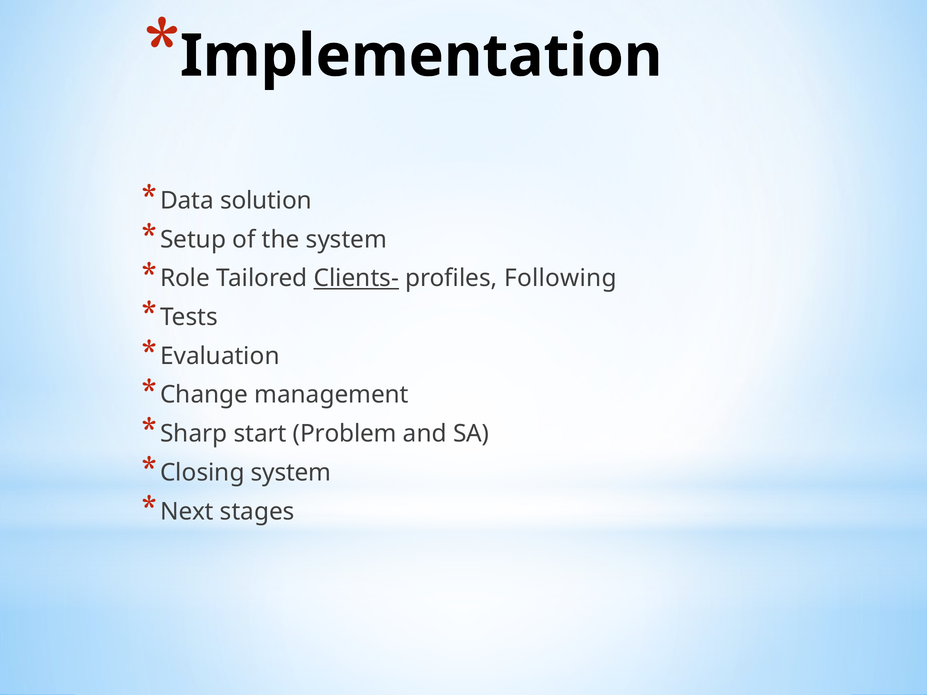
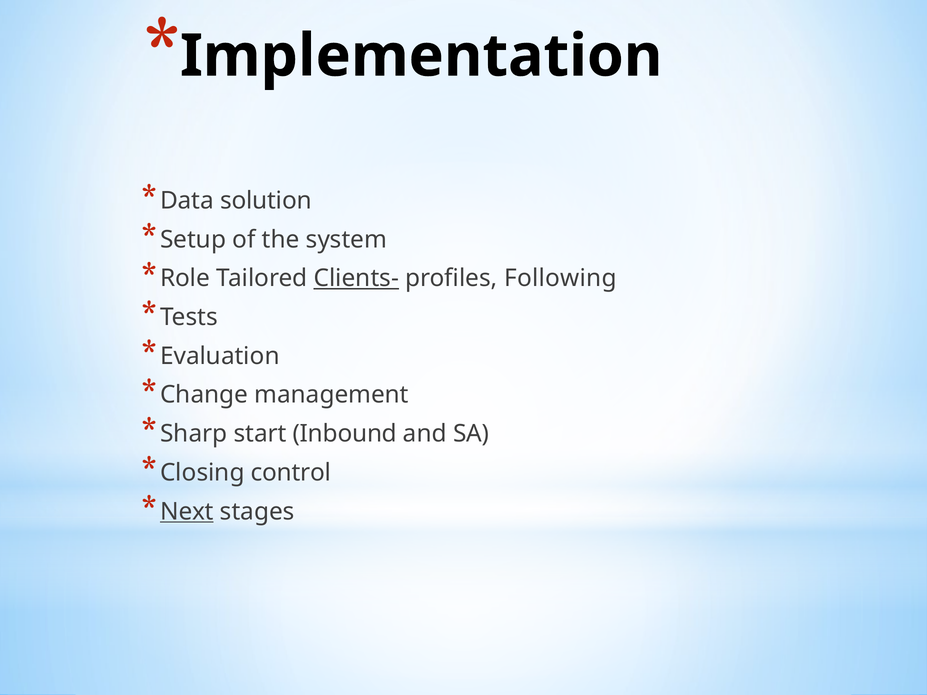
Problem: Problem -> Inbound
Closing system: system -> control
Next underline: none -> present
